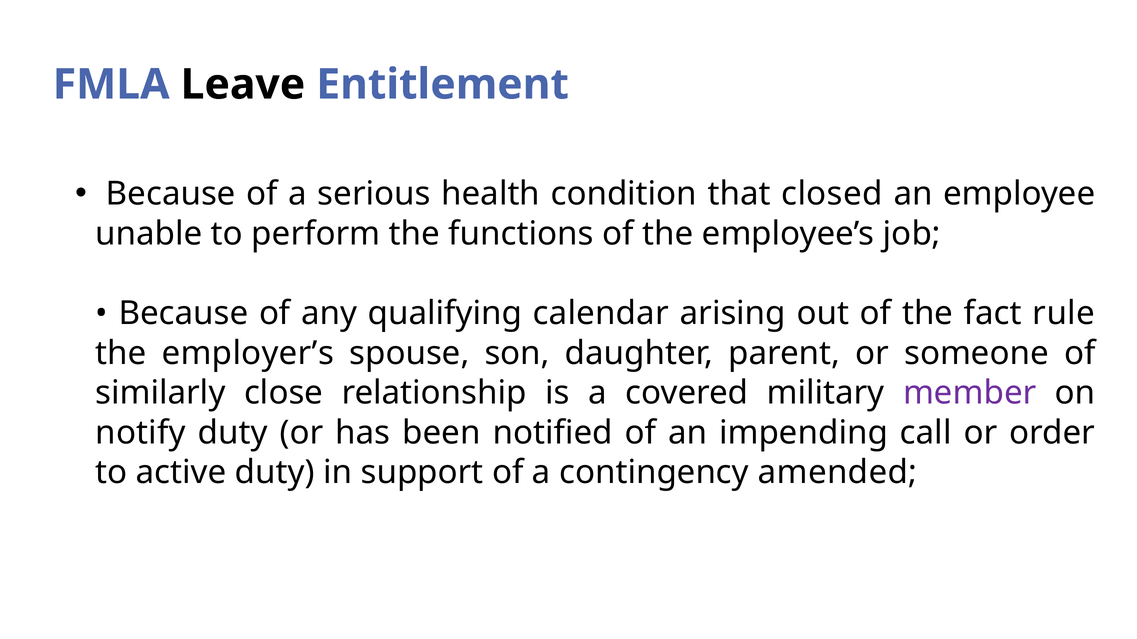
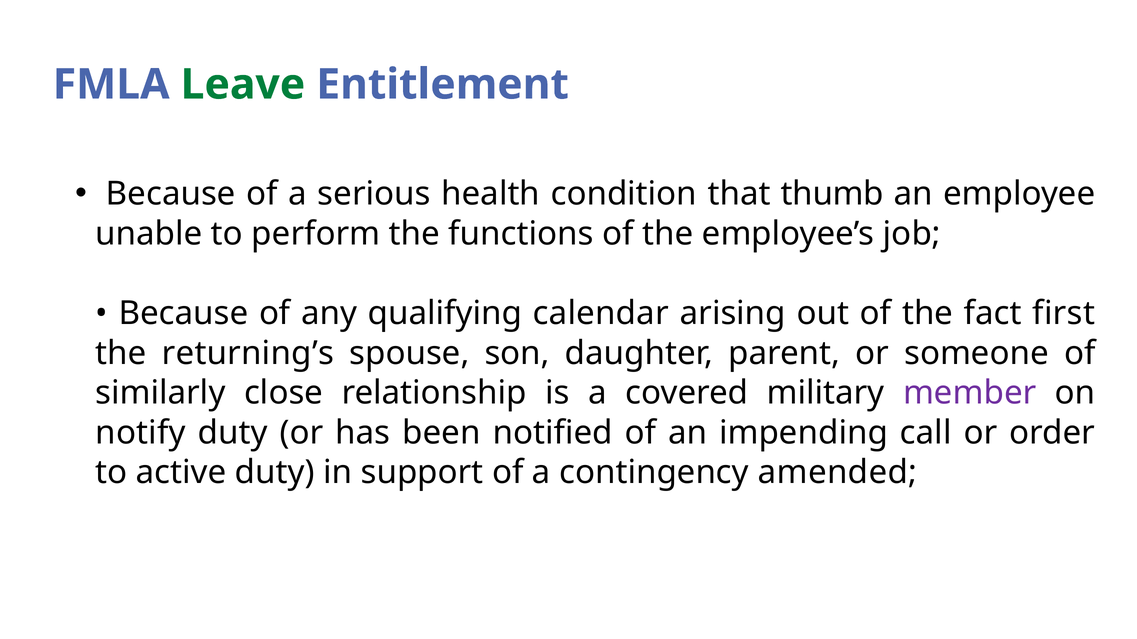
Leave colour: black -> green
closed: closed -> thumb
rule: rule -> first
employer’s: employer’s -> returning’s
